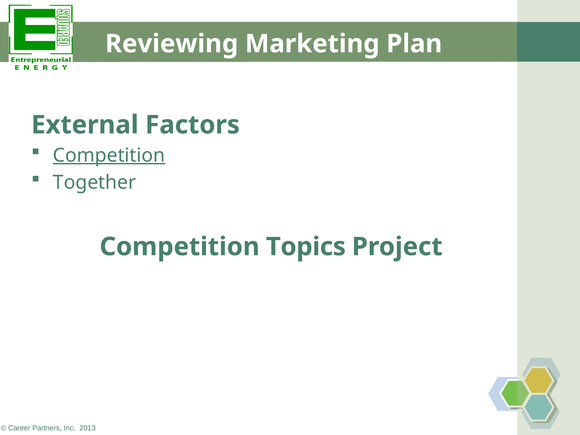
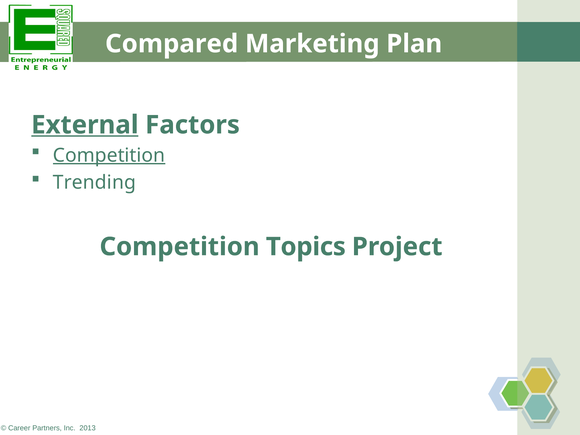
Reviewing: Reviewing -> Compared
External underline: none -> present
Together: Together -> Trending
